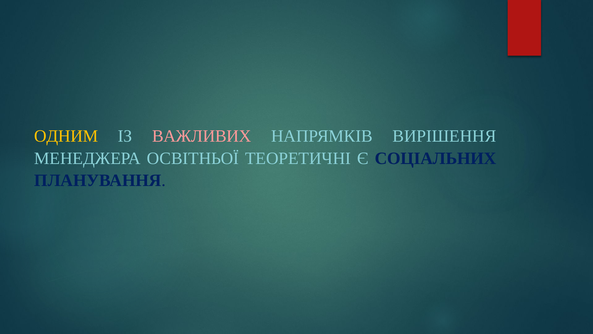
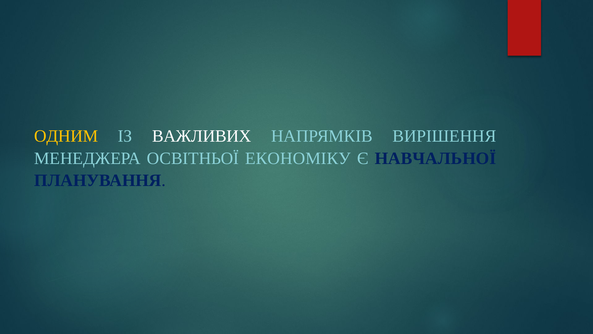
ВАЖЛИВИХ colour: pink -> white
ТЕОРЕТИЧНІ: ТЕОРЕТИЧНІ -> ЕКОНОМІКУ
СОЦІАЛЬНИХ: СОЦІАЛЬНИХ -> НАВЧАЛЬНОЇ
